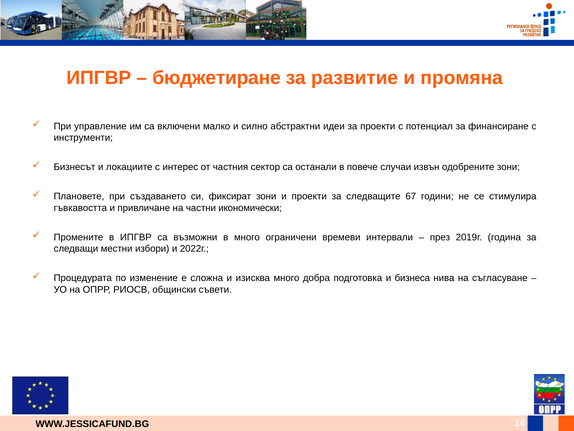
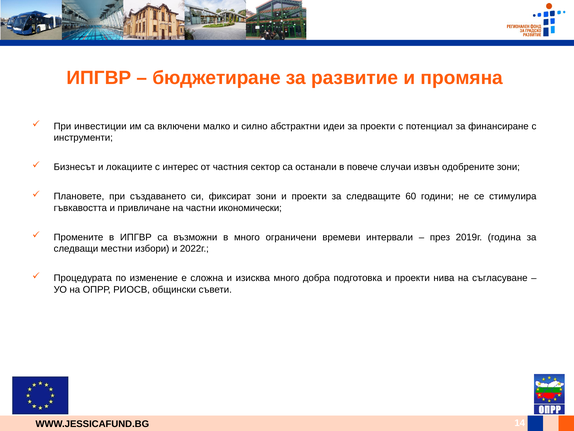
управление: управление -> инвестиции
67: 67 -> 60
подготовка и бизнеса: бизнеса -> проекти
